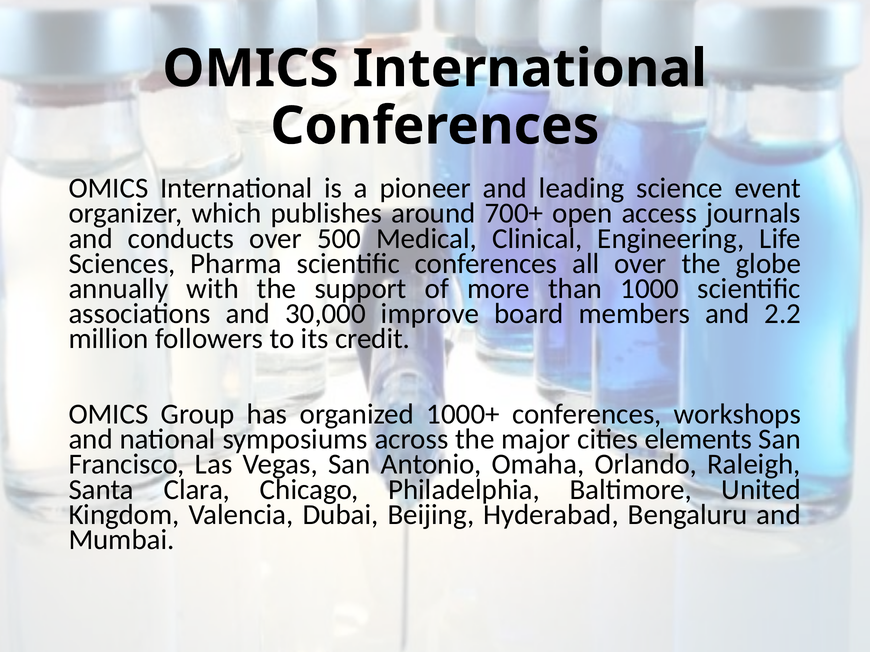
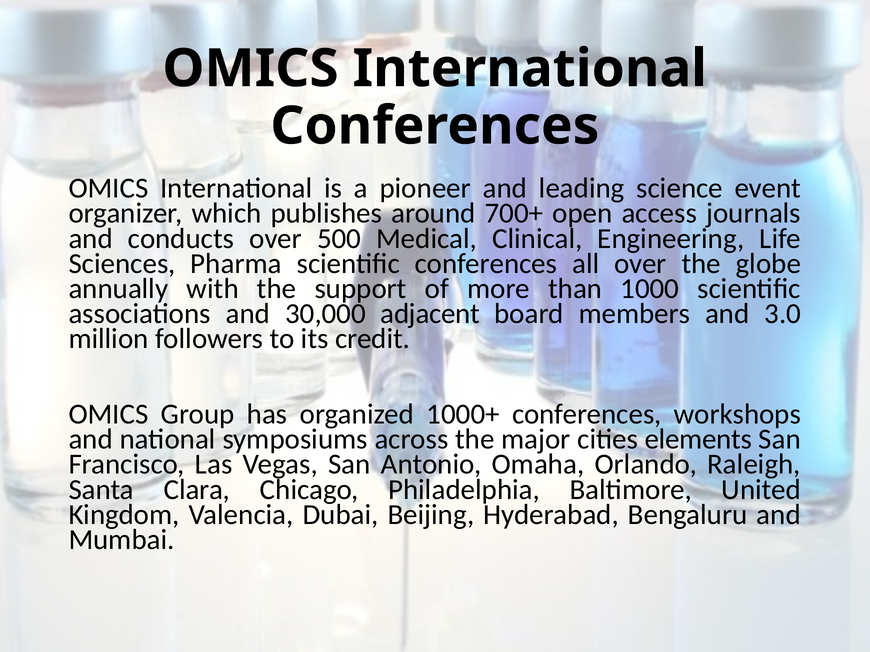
improve: improve -> adjacent
2.2: 2.2 -> 3.0
